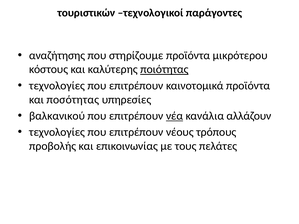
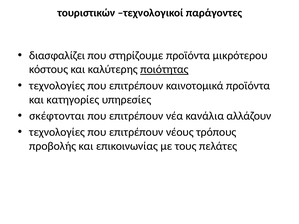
αναζήτησης: αναζήτησης -> διασφαλίζει
ποσότητας: ποσότητας -> κατηγορίες
βαλκανικού: βαλκανικού -> σκέφτονται
νέα underline: present -> none
